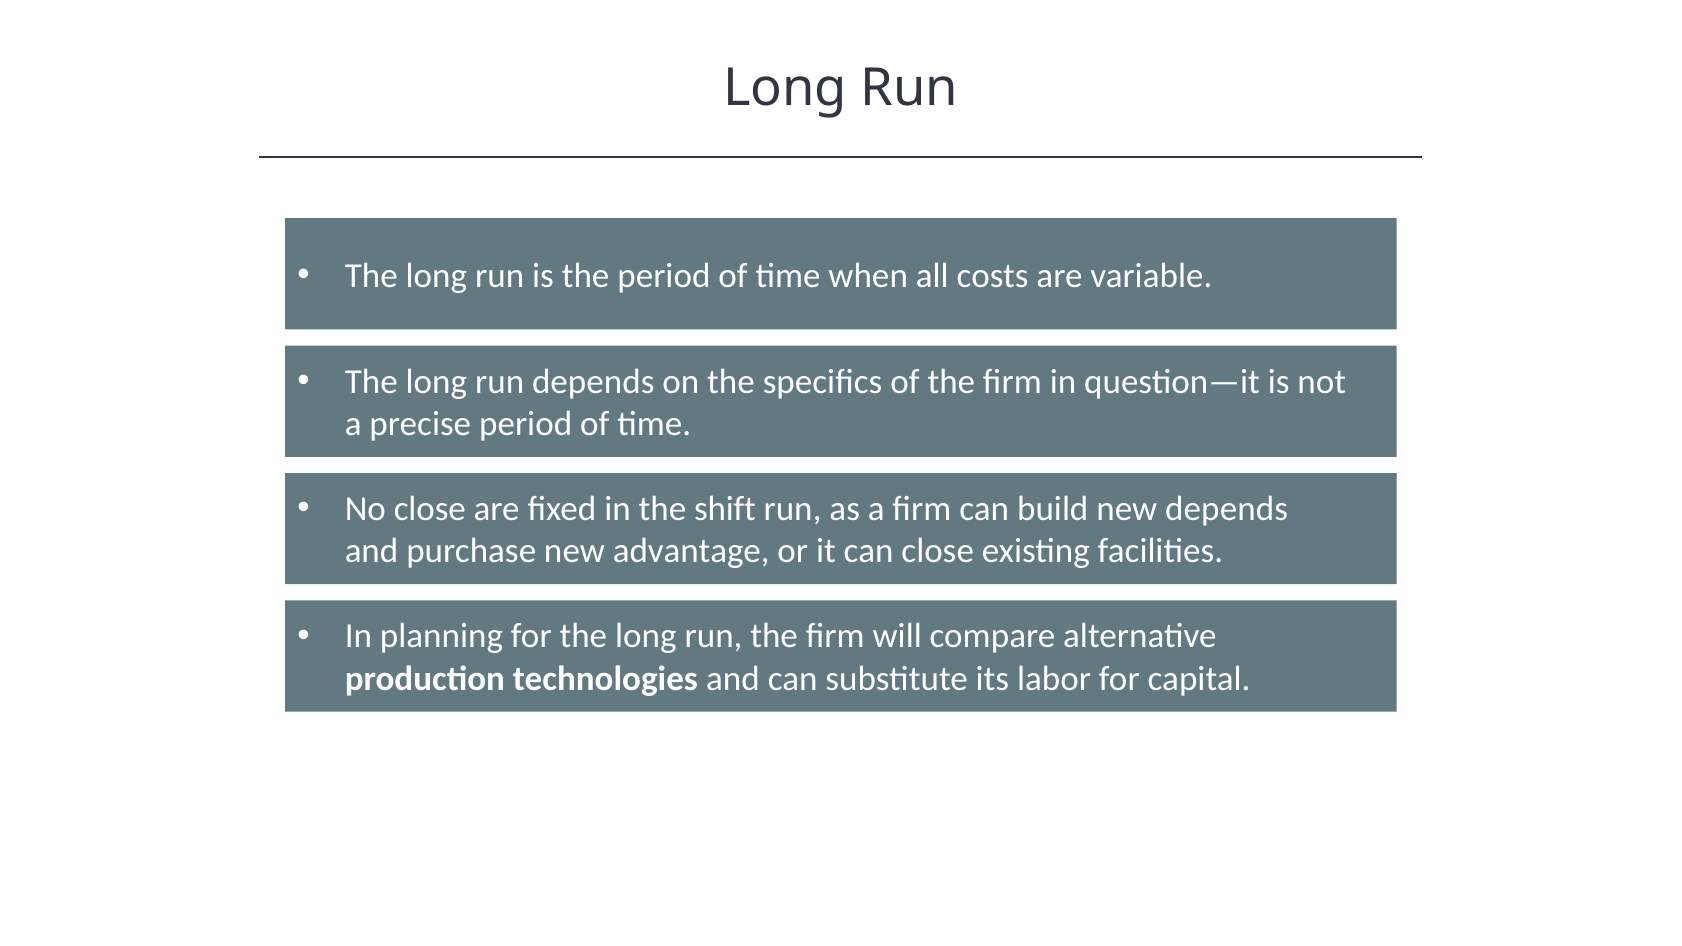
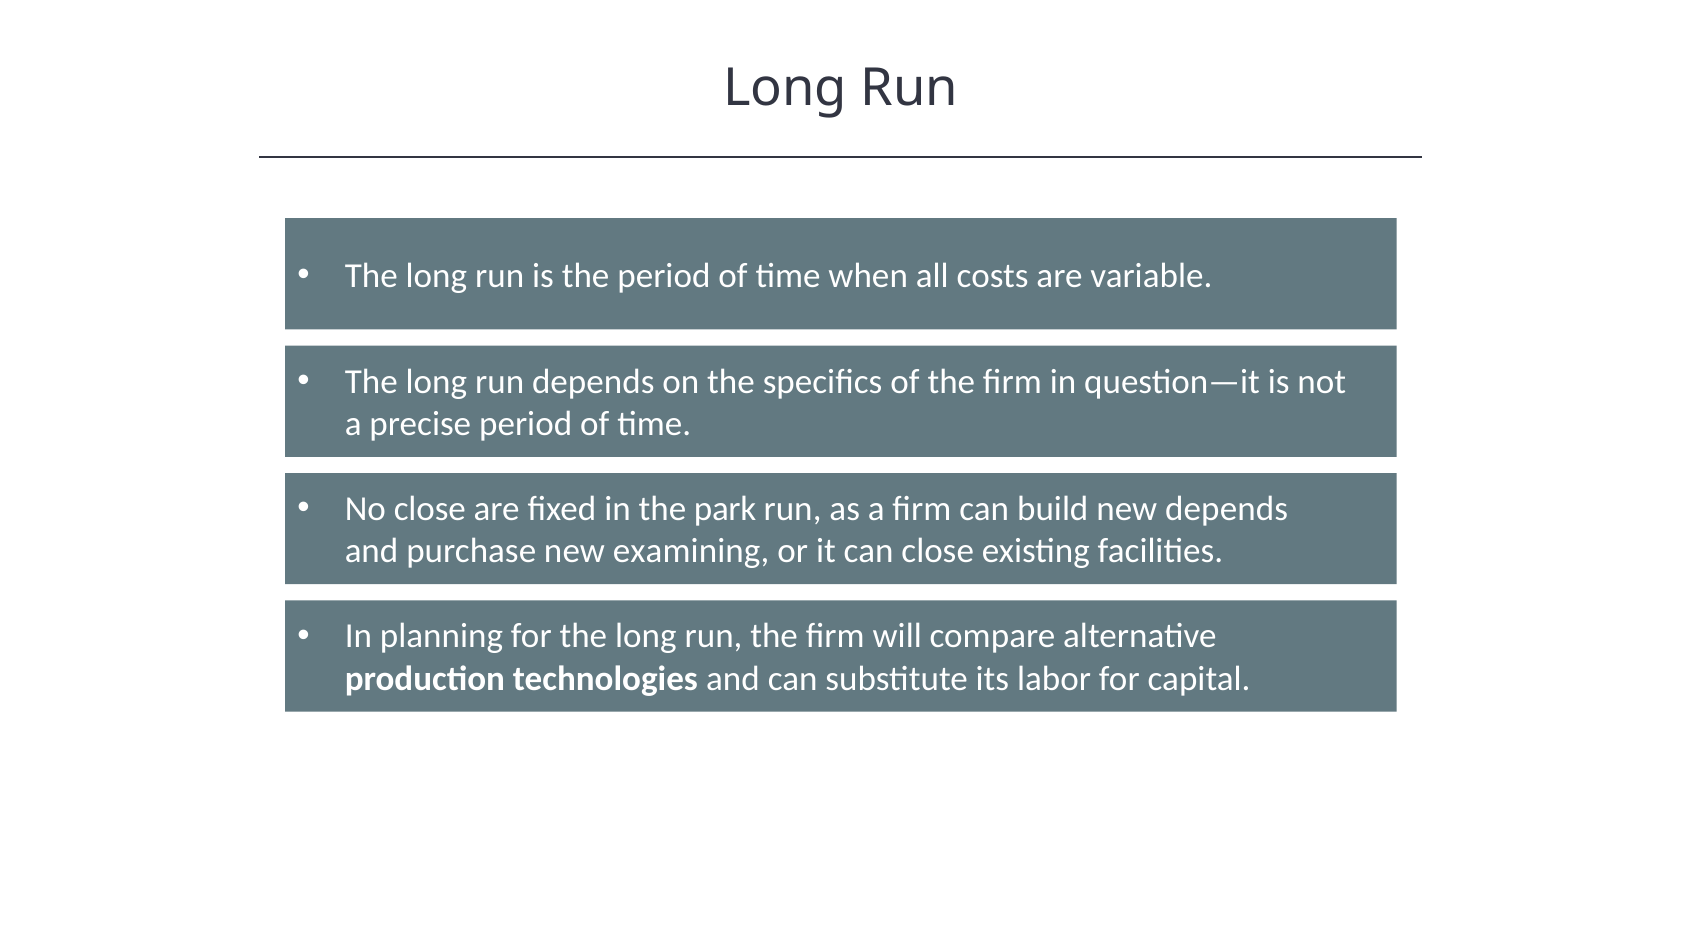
shift: shift -> park
advantage: advantage -> examining
